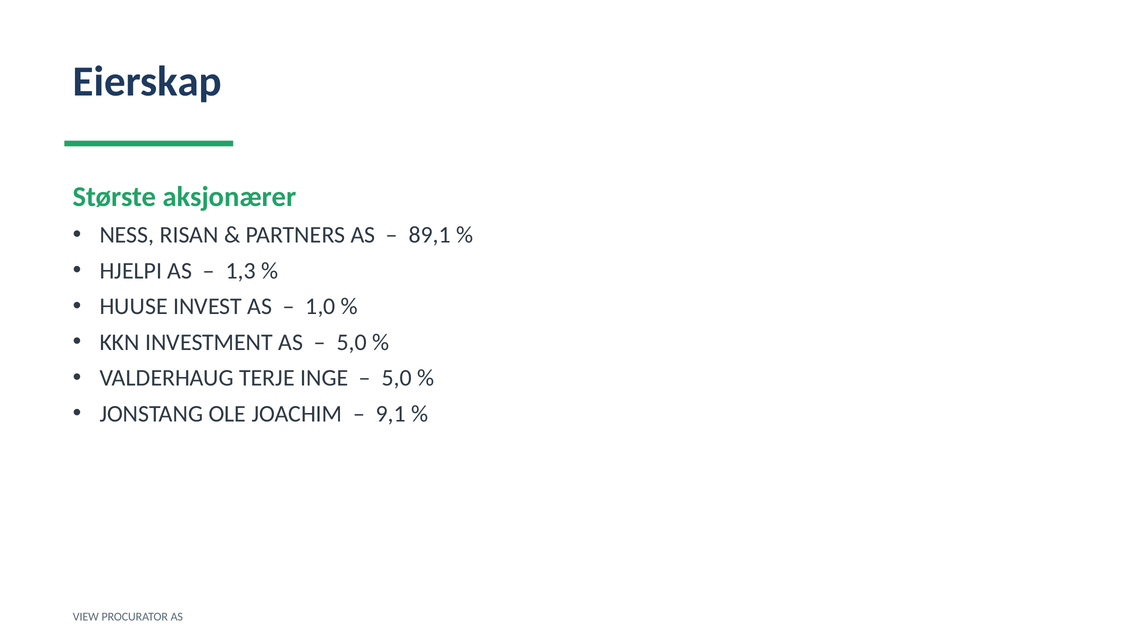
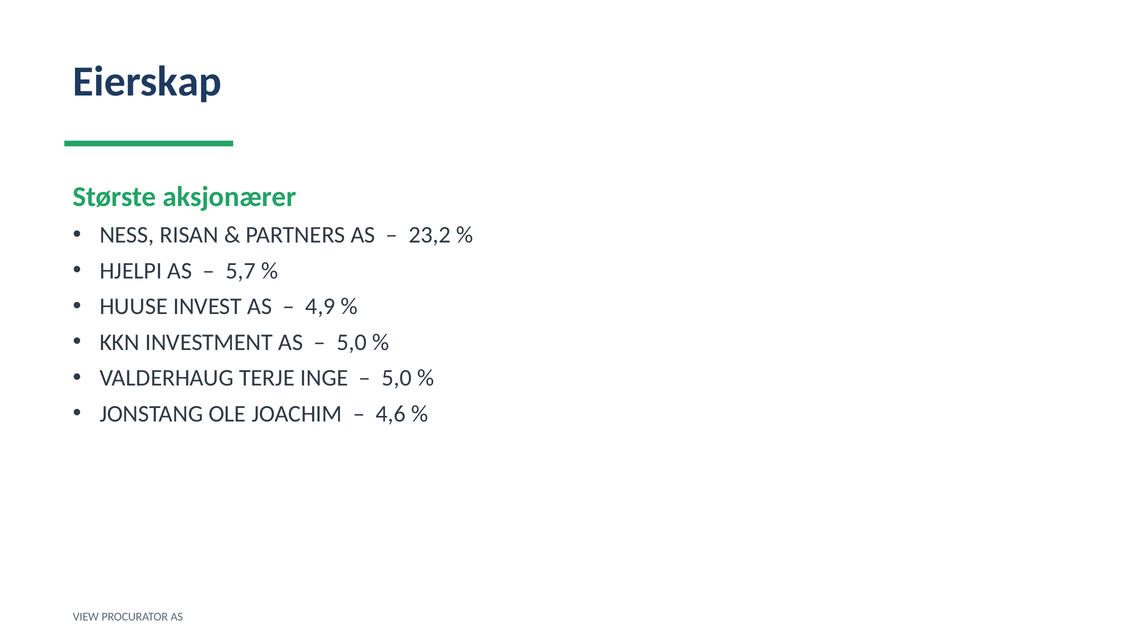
89,1: 89,1 -> 23,2
1,3: 1,3 -> 5,7
1,0: 1,0 -> 4,9
9,1: 9,1 -> 4,6
